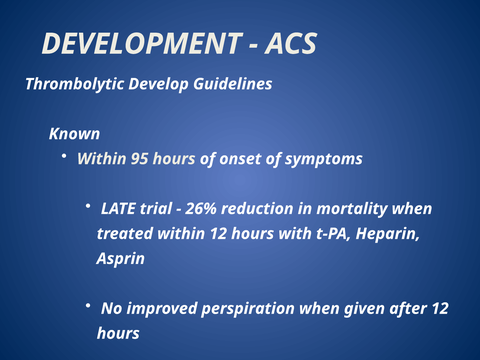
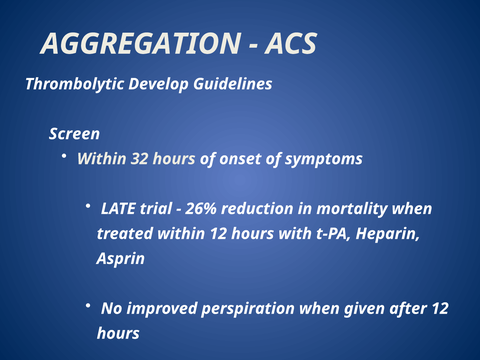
DEVELOPMENT: DEVELOPMENT -> AGGREGATION
Known: Known -> Screen
95: 95 -> 32
